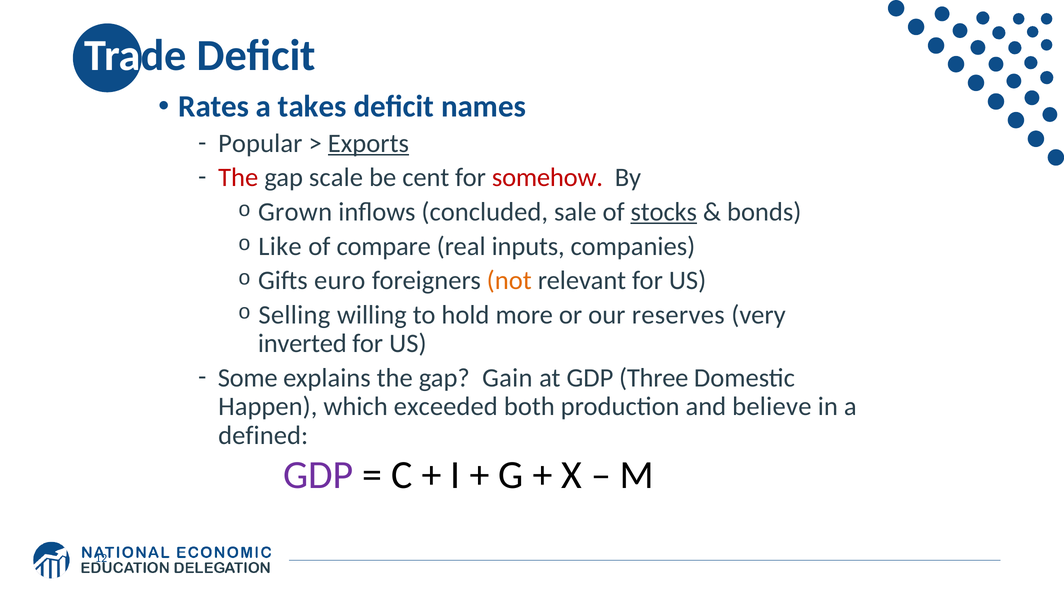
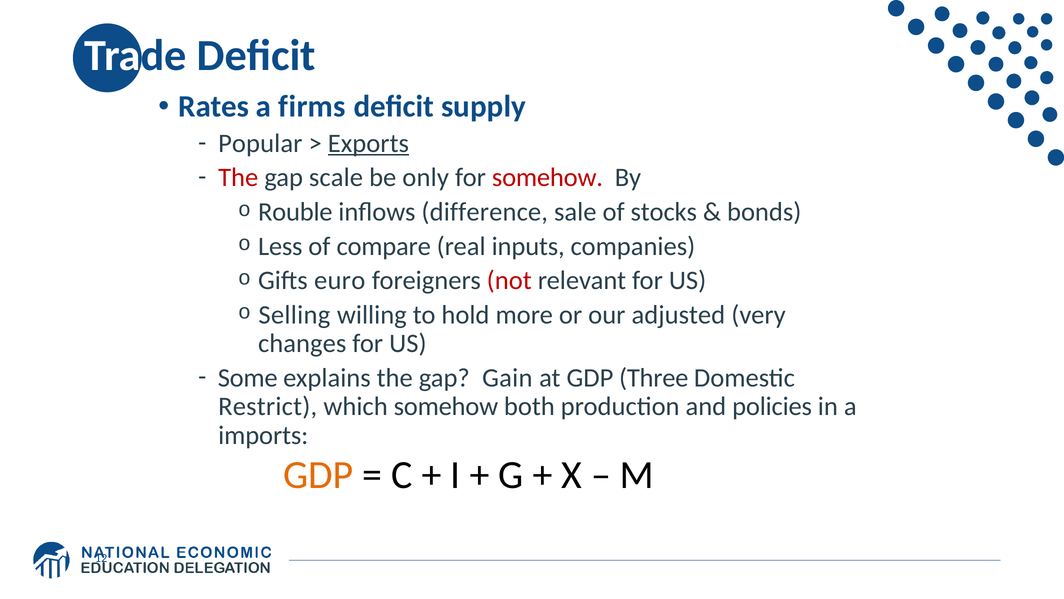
takes: takes -> firms
names: names -> supply
cent: cent -> only
Grown: Grown -> Rouble
concluded: concluded -> difference
stocks underline: present -> none
Like: Like -> Less
not colour: orange -> red
reserves: reserves -> adjusted
inverted: inverted -> changes
Happen: Happen -> Restrict
which exceeded: exceeded -> somehow
believe: believe -> policies
defined: defined -> imports
GDP at (318, 475) colour: purple -> orange
